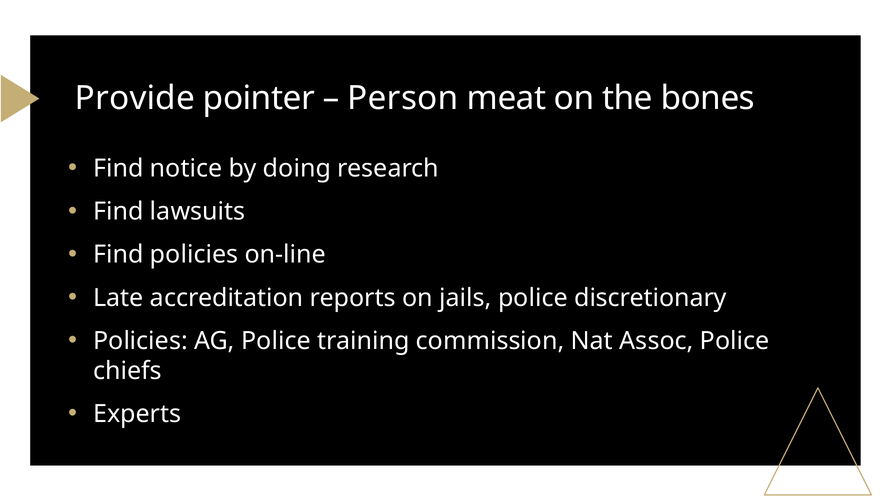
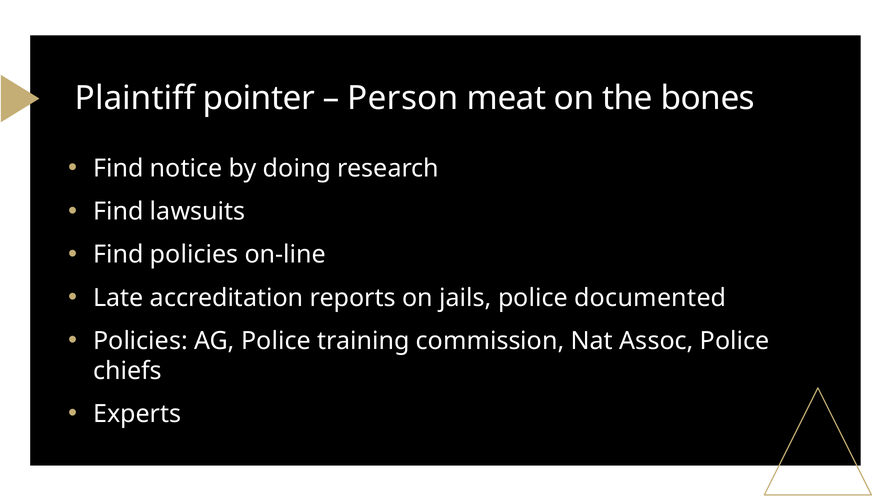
Provide: Provide -> Plaintiff
discretionary: discretionary -> documented
